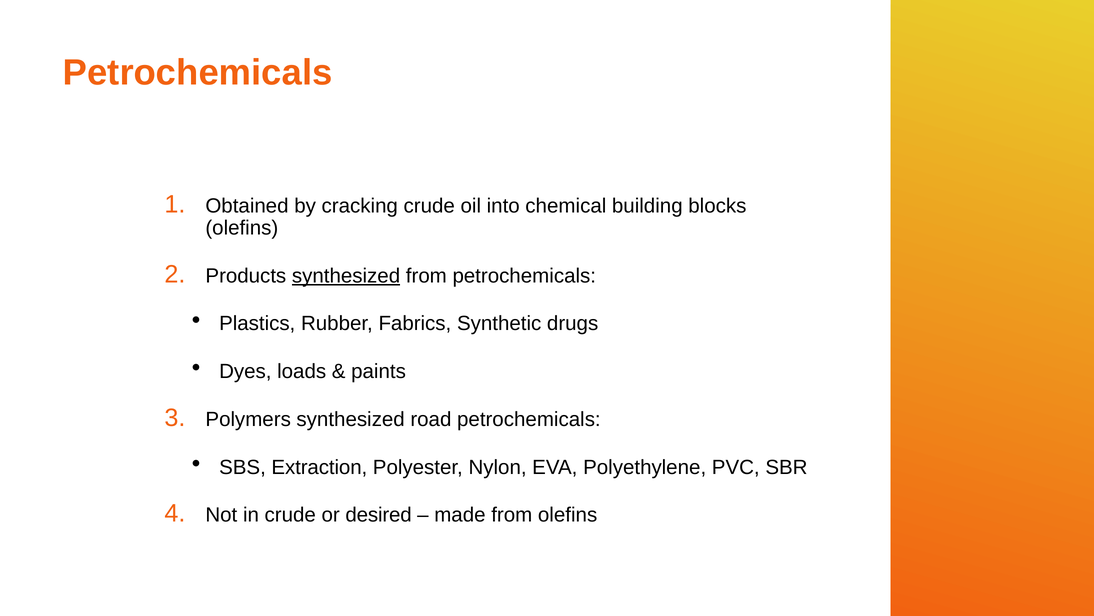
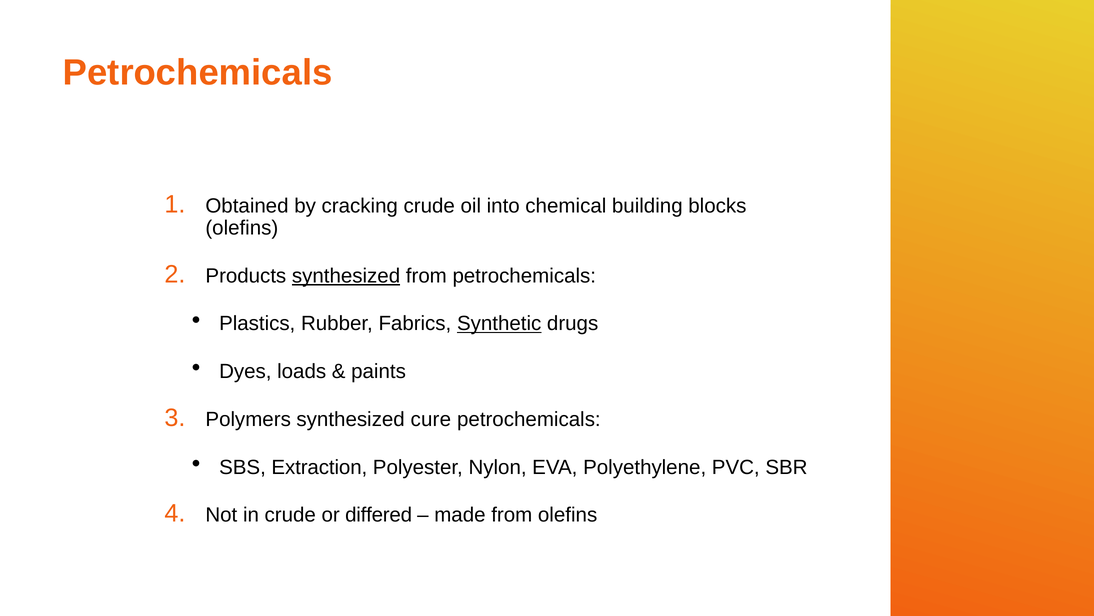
Synthetic underline: none -> present
road: road -> cure
desired: desired -> differed
